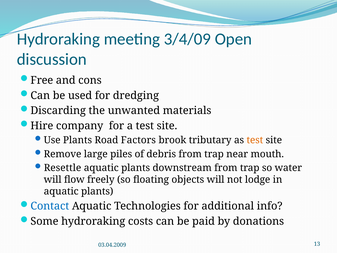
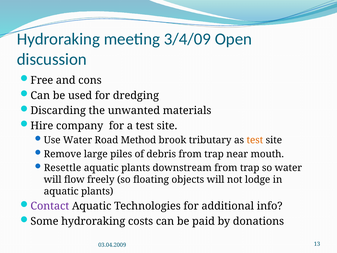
Use Plants: Plants -> Water
Factors: Factors -> Method
Contact colour: blue -> purple
